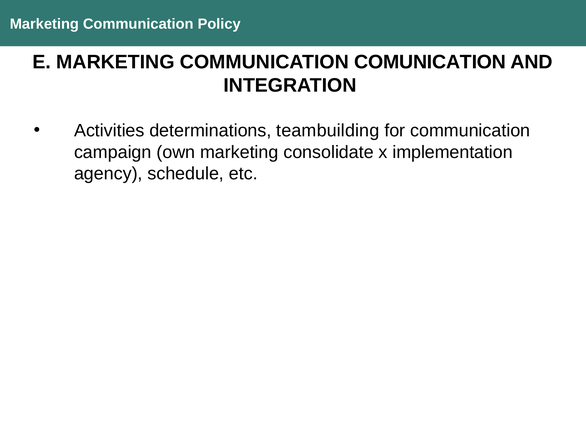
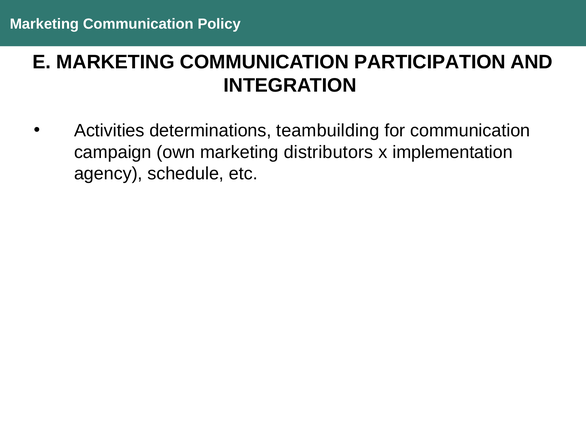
COMUNICATION: COMUNICATION -> PARTICIPATION
consolidate: consolidate -> distributors
